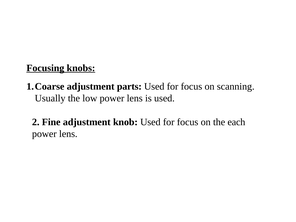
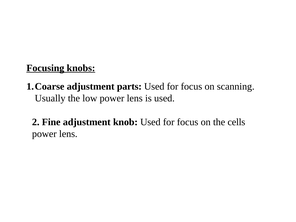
each: each -> cells
